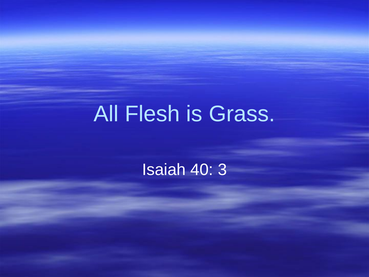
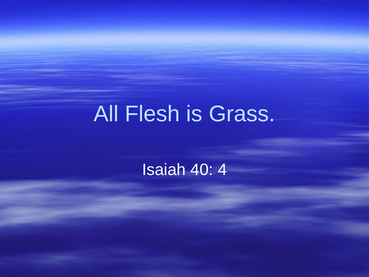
3: 3 -> 4
